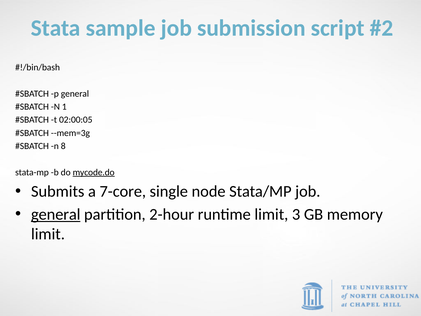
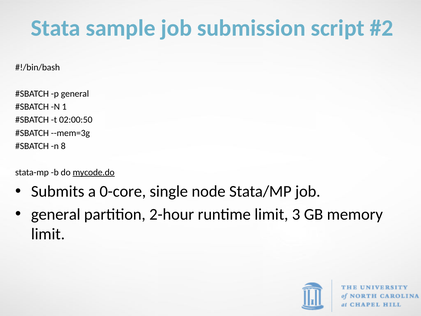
02:00:05: 02:00:05 -> 02:00:50
7-core: 7-core -> 0-core
general at (56, 214) underline: present -> none
